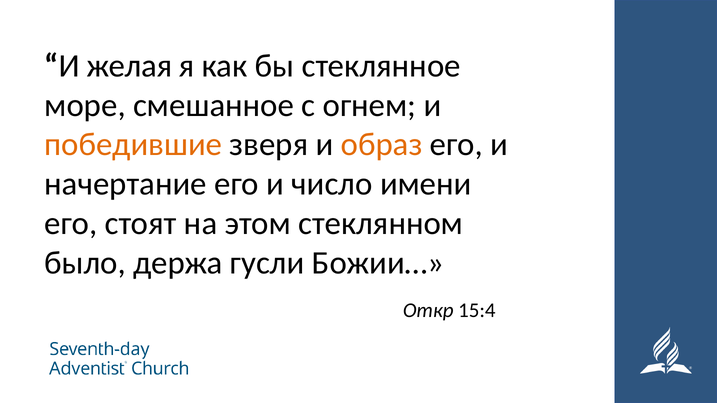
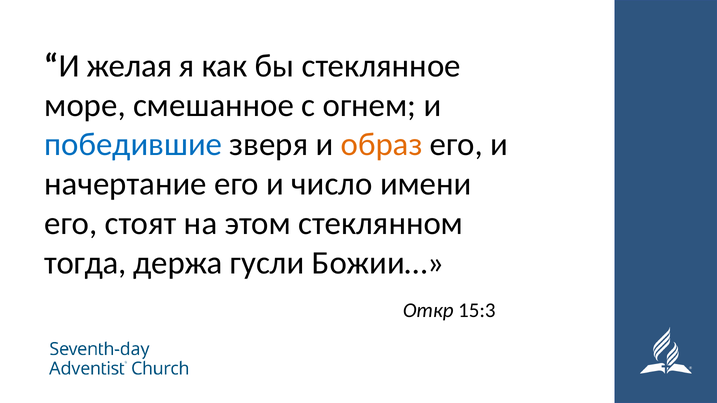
победившие colour: orange -> blue
было: было -> тогда
15:4: 15:4 -> 15:3
